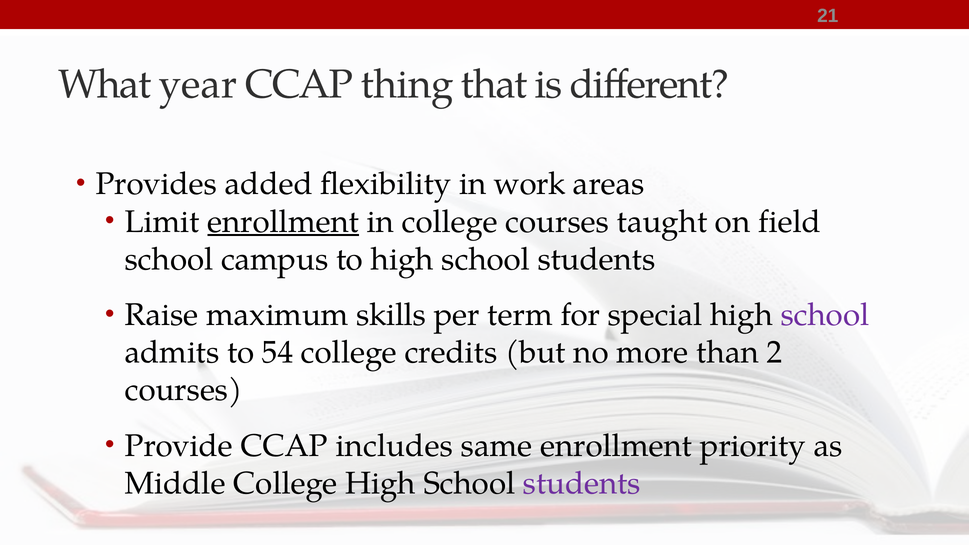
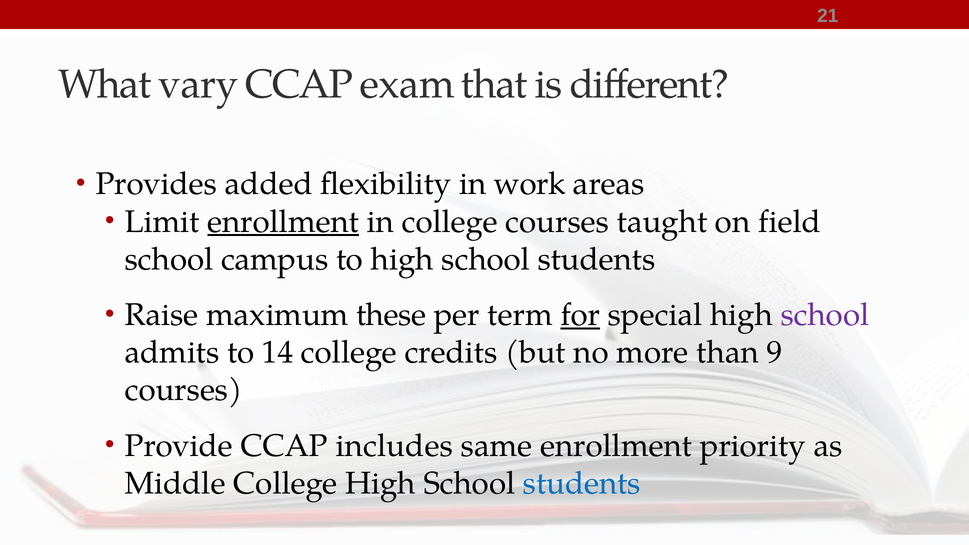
year: year -> vary
thing: thing -> exam
skills: skills -> these
for underline: none -> present
54: 54 -> 14
2: 2 -> 9
students at (582, 483) colour: purple -> blue
